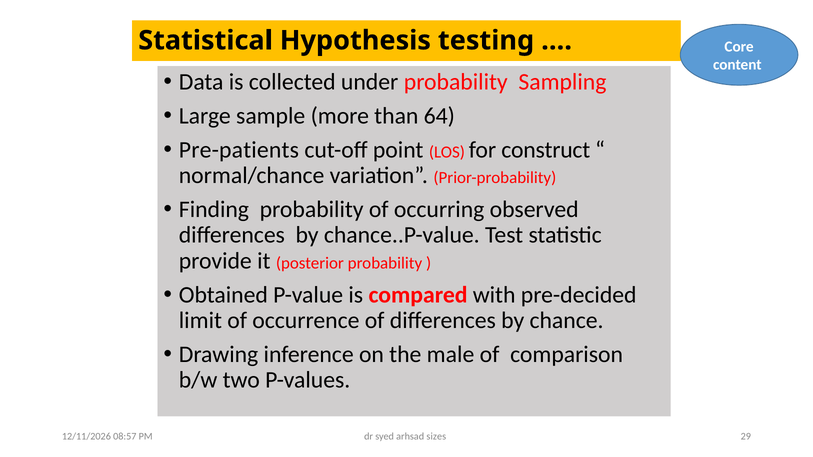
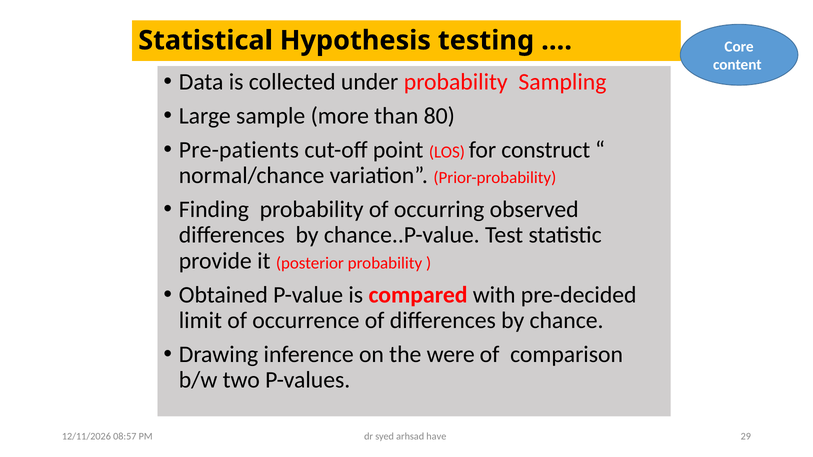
64: 64 -> 80
male: male -> were
sizes: sizes -> have
